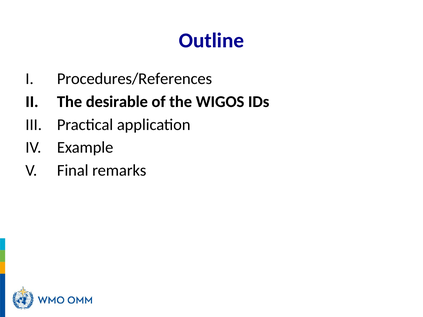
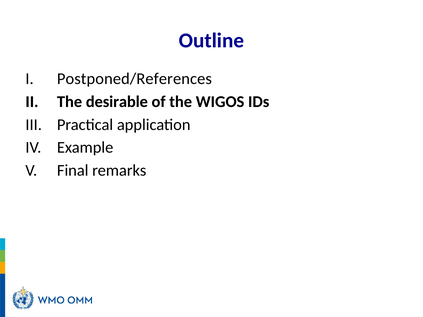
Procedures/References: Procedures/References -> Postponed/References
